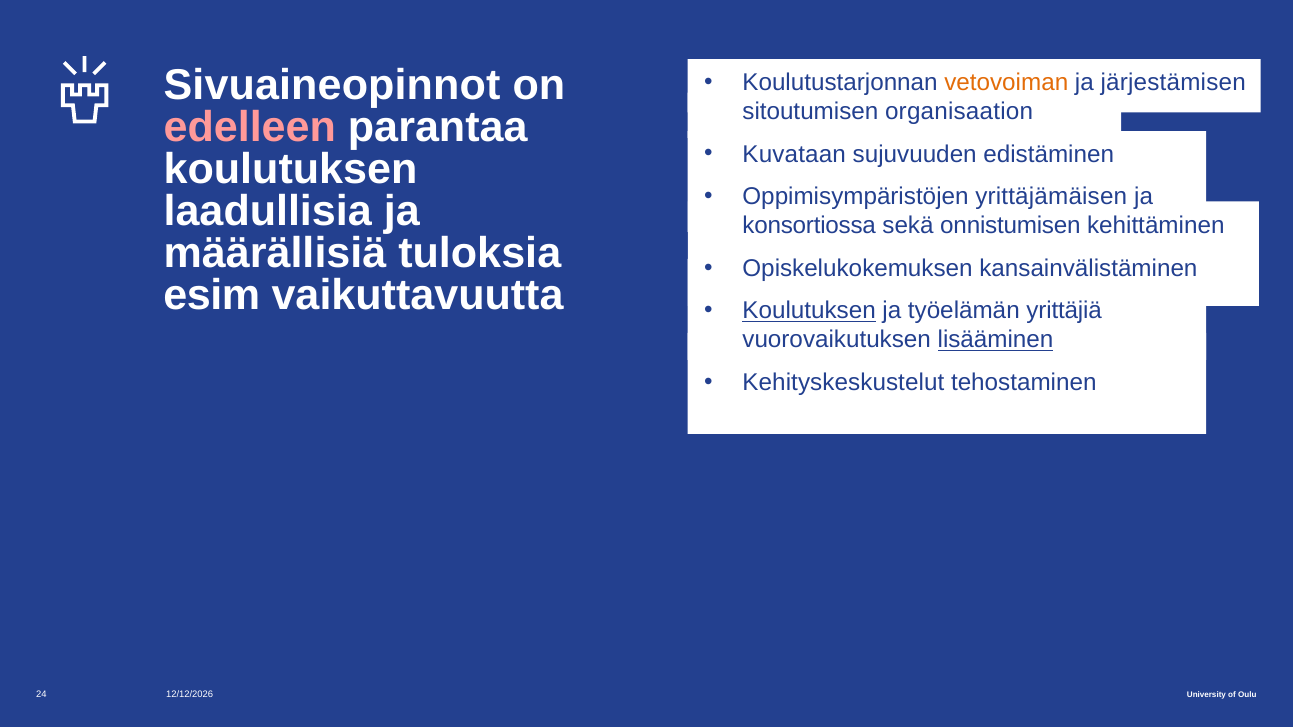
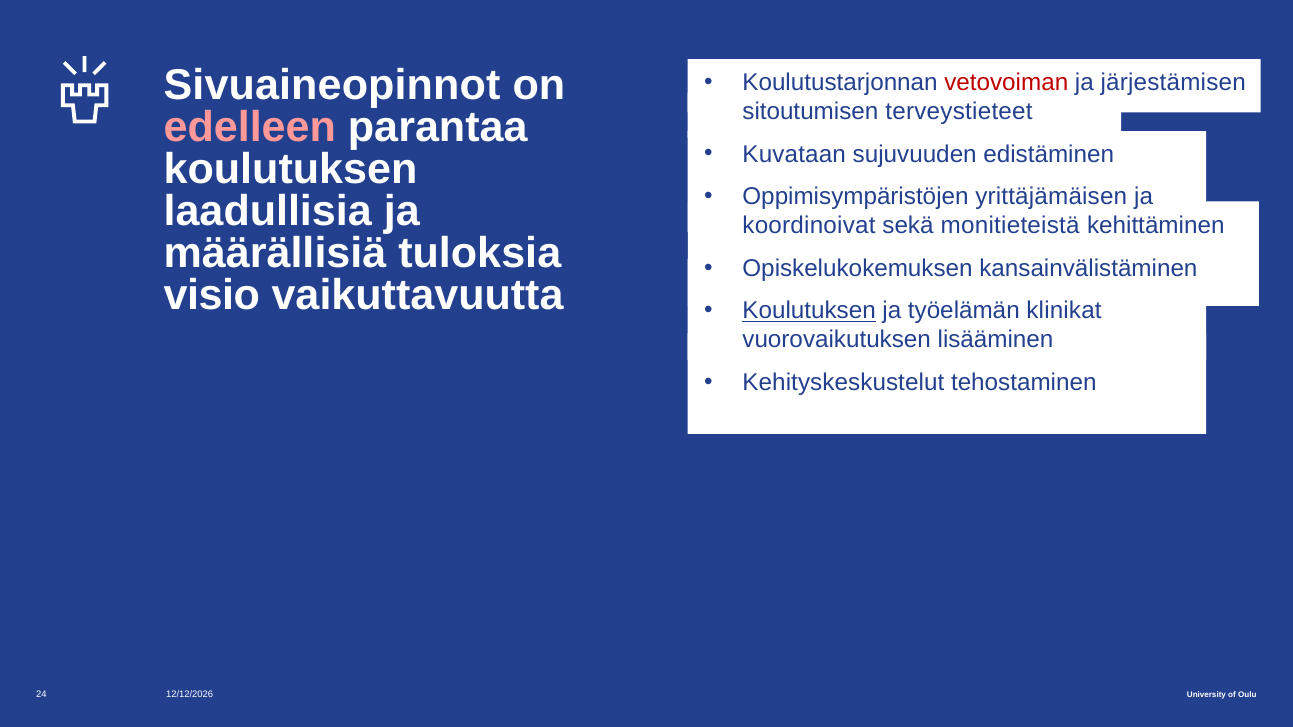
vetovoiman colour: orange -> red
organisaation: organisaation -> terveystieteet
konsortiossa: konsortiossa -> koordinoivat
onnistumisen: onnistumisen -> monitieteistä
esim: esim -> visio
yrittäjiä: yrittäjiä -> klinikat
lisääminen underline: present -> none
